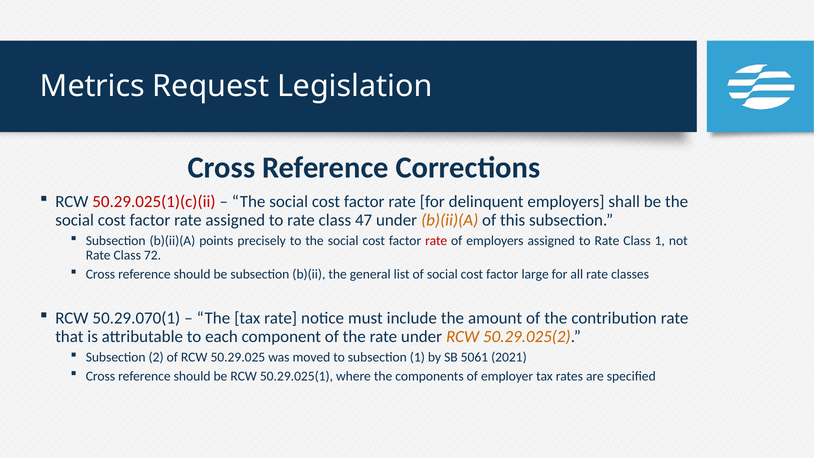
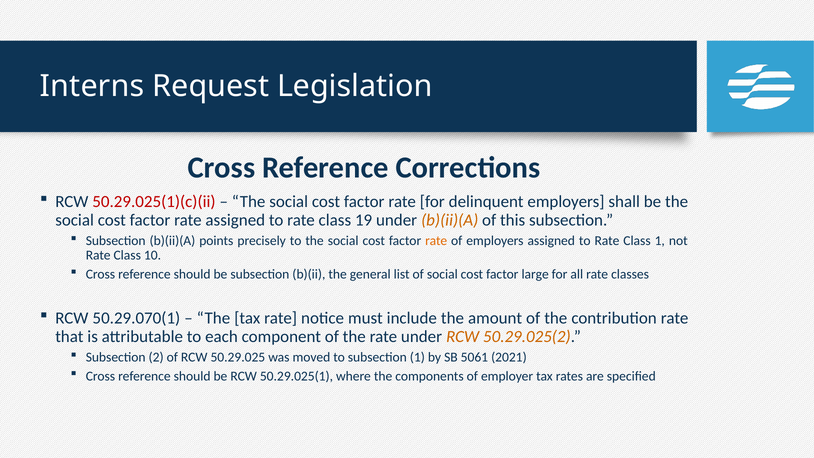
Metrics: Metrics -> Interns
47: 47 -> 19
rate at (436, 241) colour: red -> orange
72: 72 -> 10
